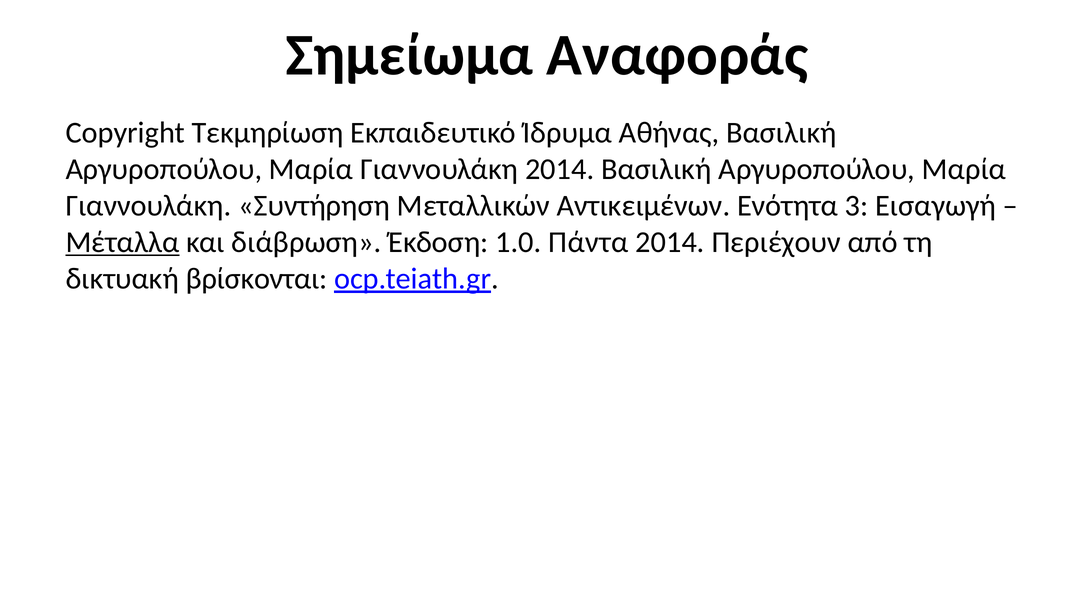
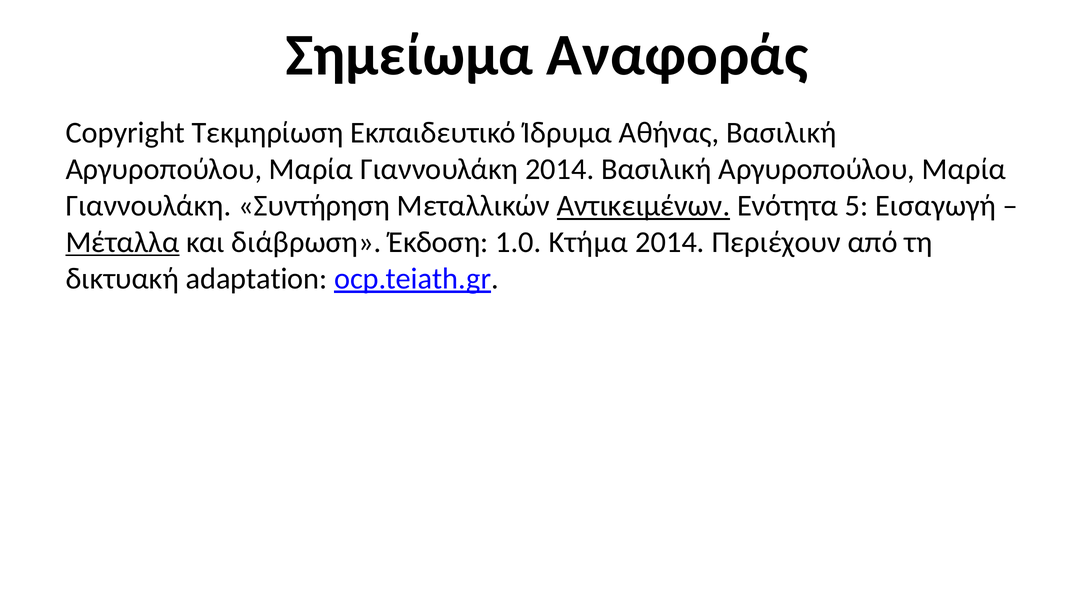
Αντικειμένων underline: none -> present
3: 3 -> 5
Πάντα: Πάντα -> Κτήμα
βρίσκονται: βρίσκονται -> adaptation
